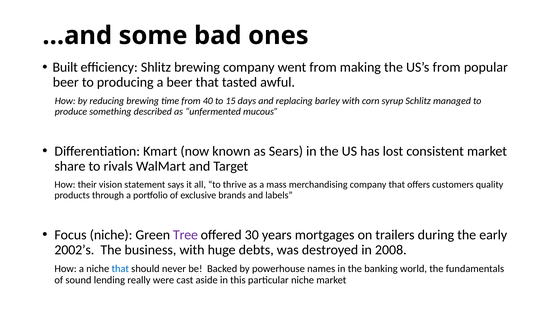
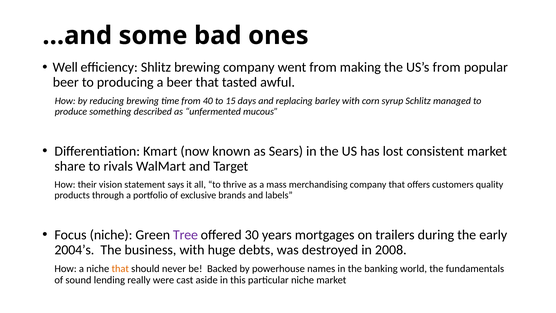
Built: Built -> Well
2002’s: 2002’s -> 2004’s
that at (120, 269) colour: blue -> orange
